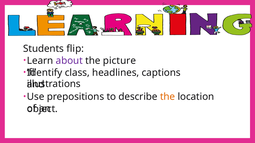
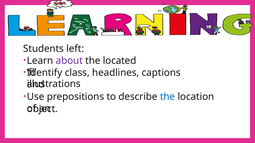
flip: flip -> left
picture: picture -> located
the at (168, 97) colour: orange -> blue
